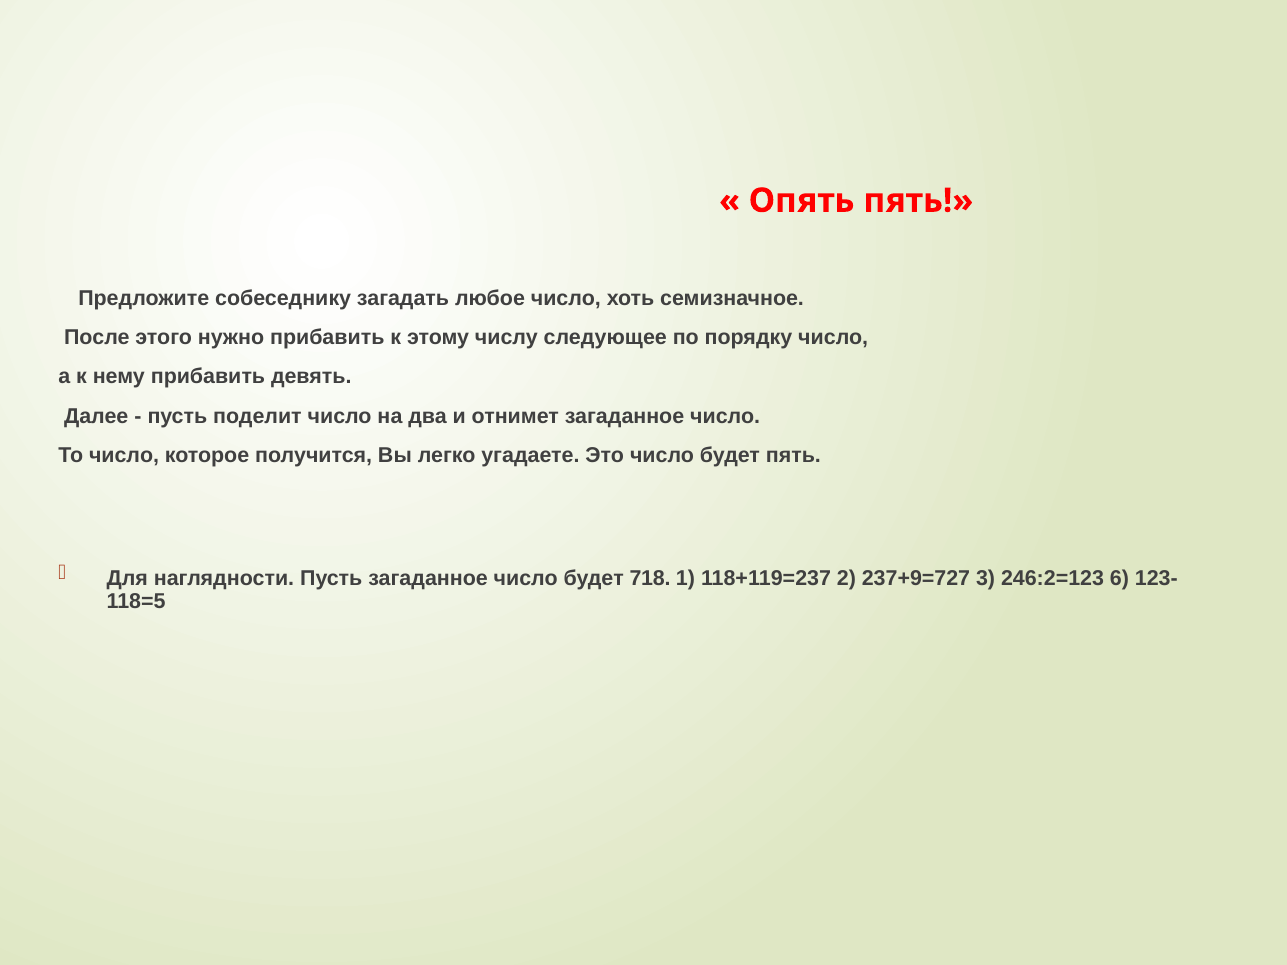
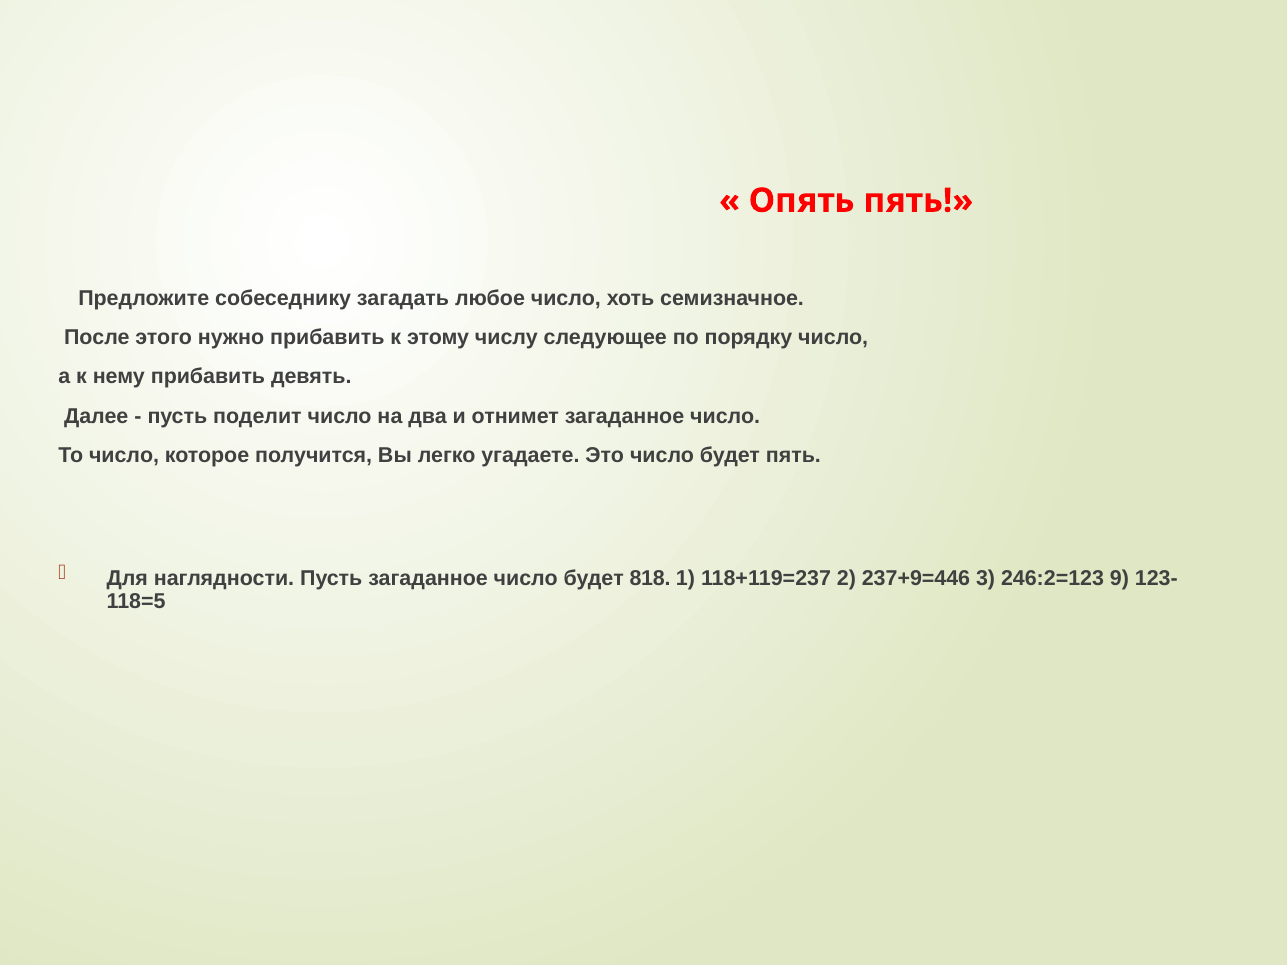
718: 718 -> 818
237+9=727: 237+9=727 -> 237+9=446
6: 6 -> 9
